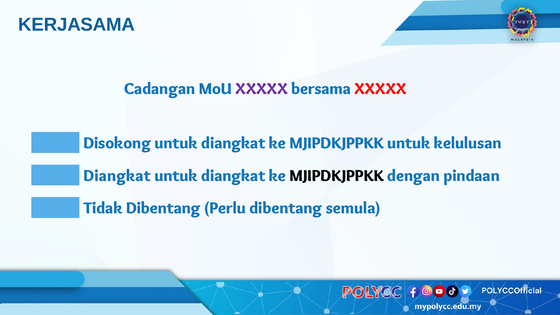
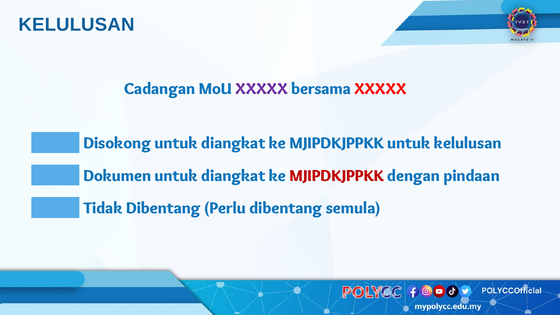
KERJASAMA at (77, 25): KERJASAMA -> KELULUSAN
Diangkat at (117, 176): Diangkat -> Dokumen
MJIPDKJPPKK at (337, 176) colour: black -> red
